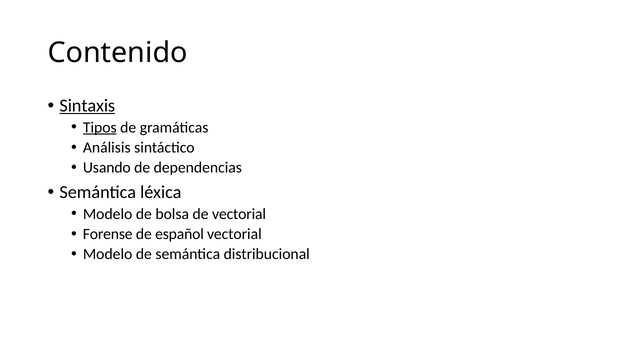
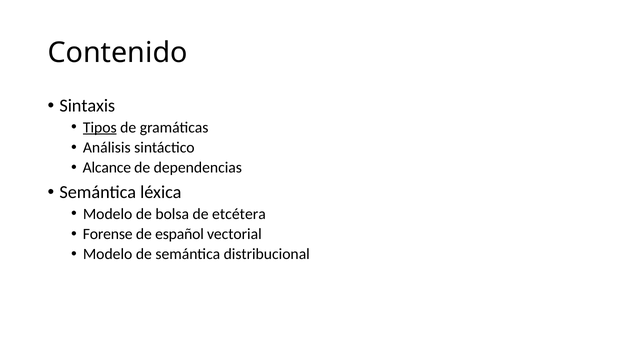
Sintaxis underline: present -> none
Usando: Usando -> Alcance
de vectorial: vectorial -> etcétera
